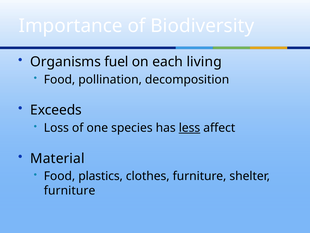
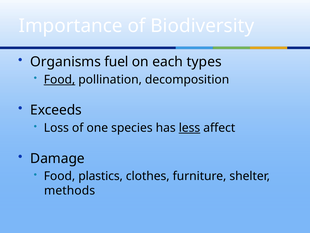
living: living -> types
Food at (60, 79) underline: none -> present
Material: Material -> Damage
furniture at (70, 190): furniture -> methods
